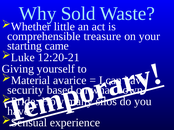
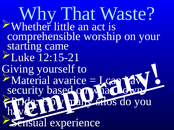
Sold: Sold -> That
treasure: treasure -> worship
12:20-21: 12:20-21 -> 12:15-21
